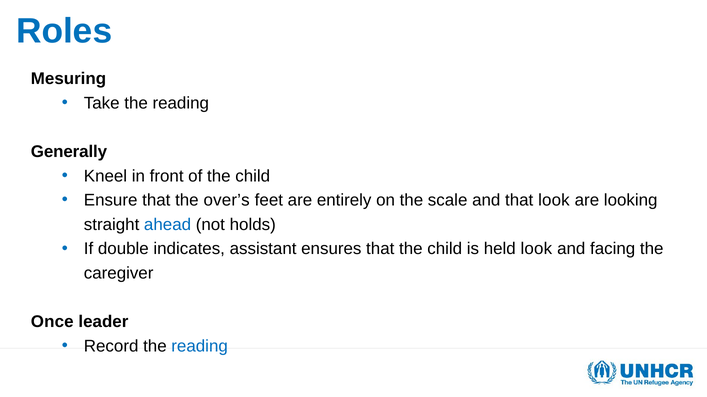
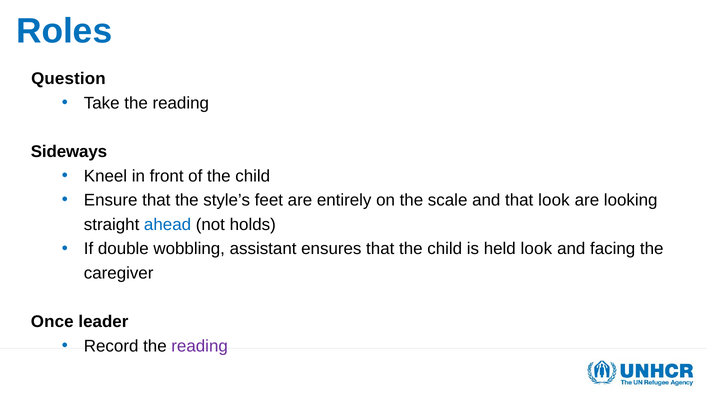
Mesuring: Mesuring -> Question
Generally: Generally -> Sideways
over’s: over’s -> style’s
indicates: indicates -> wobbling
reading at (200, 347) colour: blue -> purple
